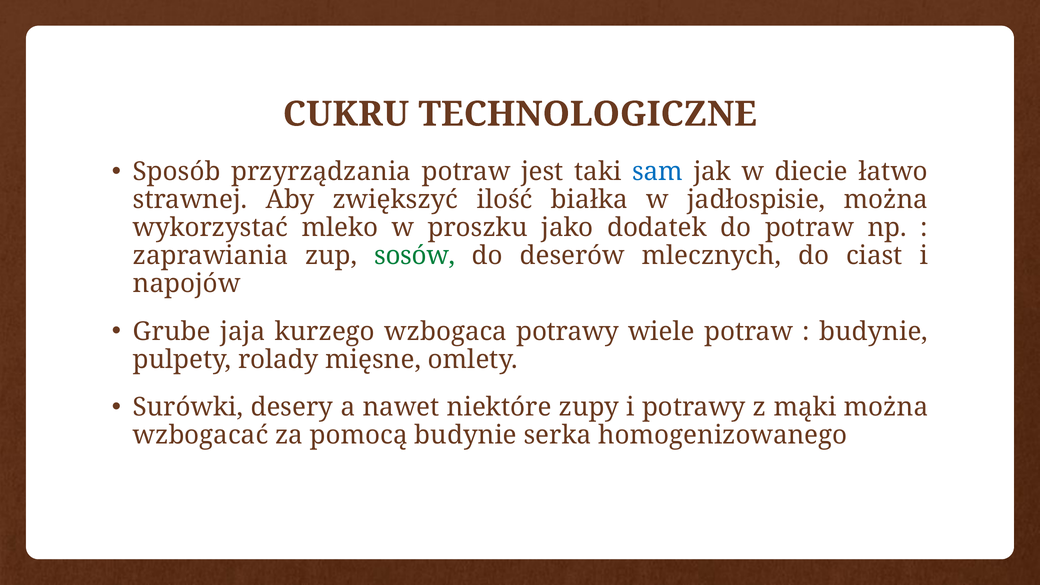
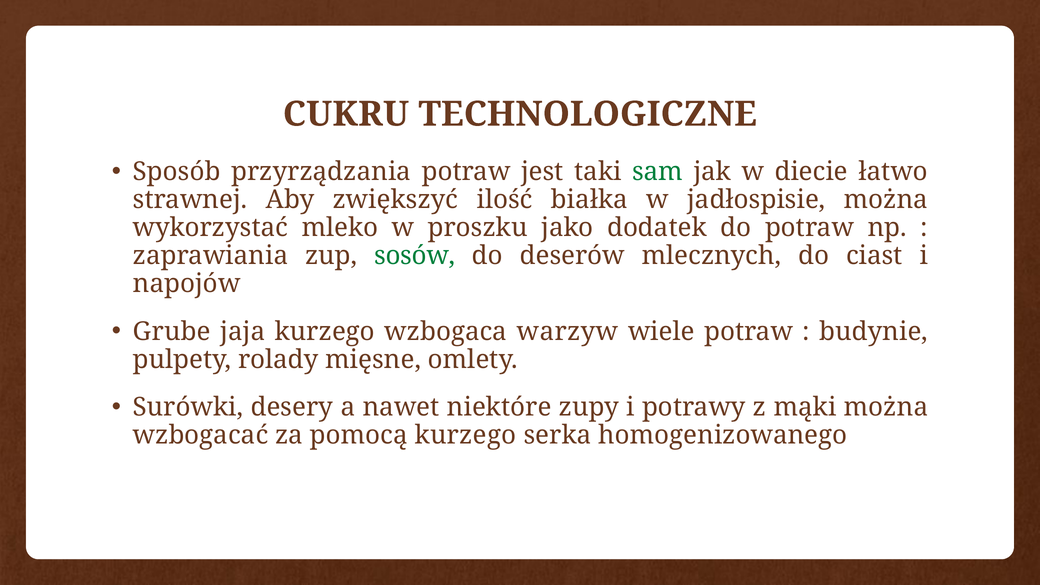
sam colour: blue -> green
wzbogaca potrawy: potrawy -> warzyw
pomocą budynie: budynie -> kurzego
